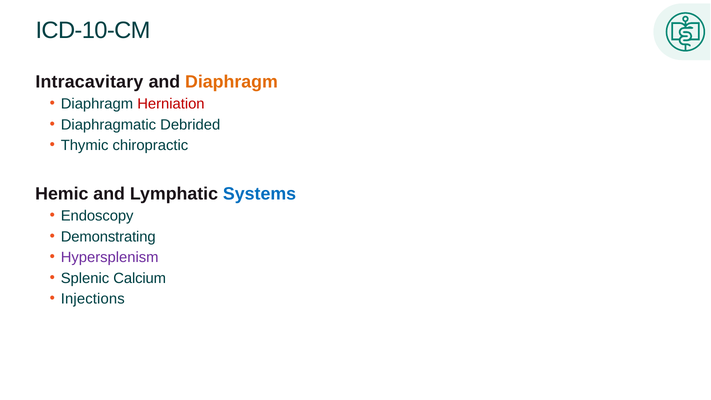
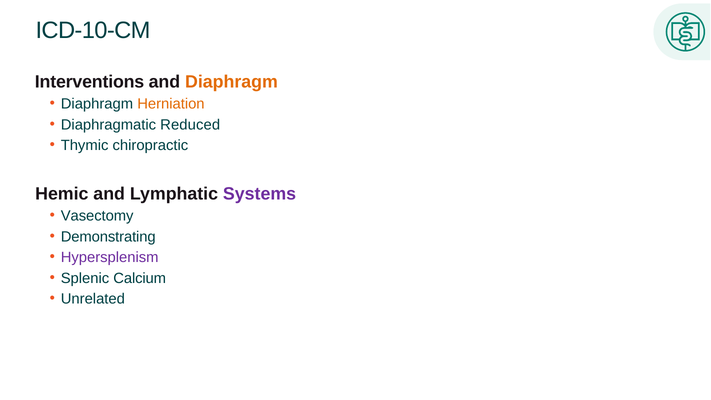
Intracavitary: Intracavitary -> Interventions
Herniation colour: red -> orange
Debrided: Debrided -> Reduced
Systems colour: blue -> purple
Endoscopy: Endoscopy -> Vasectomy
Injections: Injections -> Unrelated
